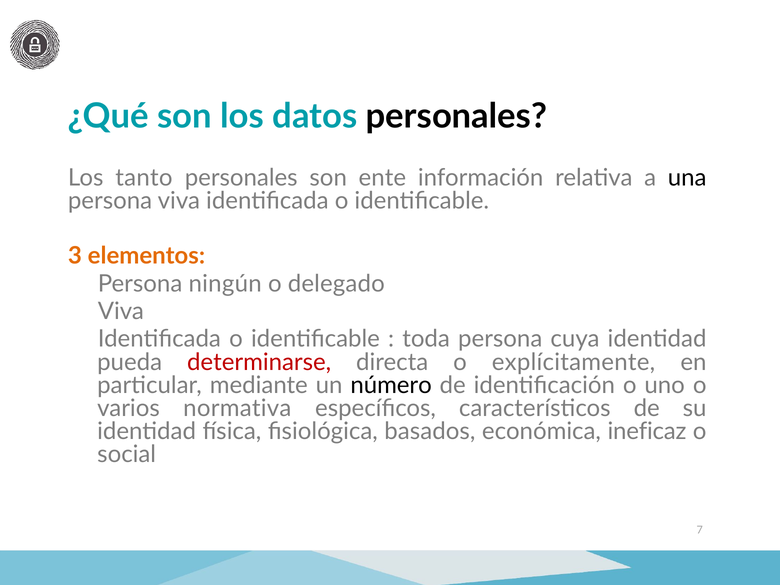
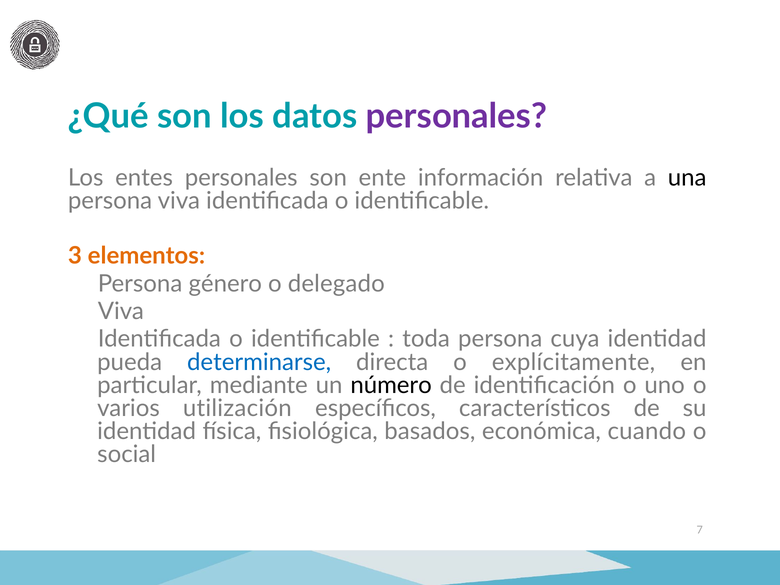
personales at (456, 117) colour: black -> purple
tanto: tanto -> entes
ningún: ningún -> género
determinarse colour: red -> blue
normativa: normativa -> utilización
ineficaz: ineficaz -> cuando
